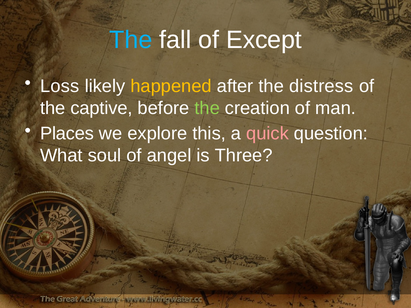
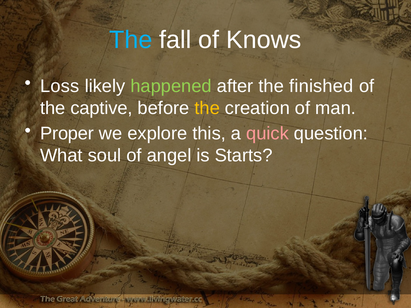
Except: Except -> Knows
happened colour: yellow -> light green
distress: distress -> finished
the at (207, 108) colour: light green -> yellow
Places: Places -> Proper
Three: Three -> Starts
